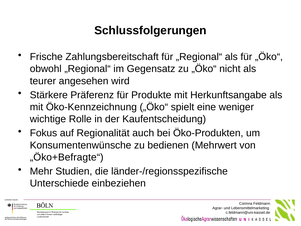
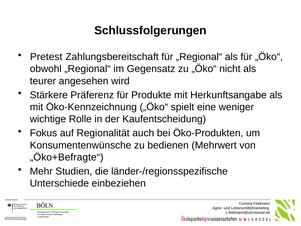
Frische: Frische -> Pretest
